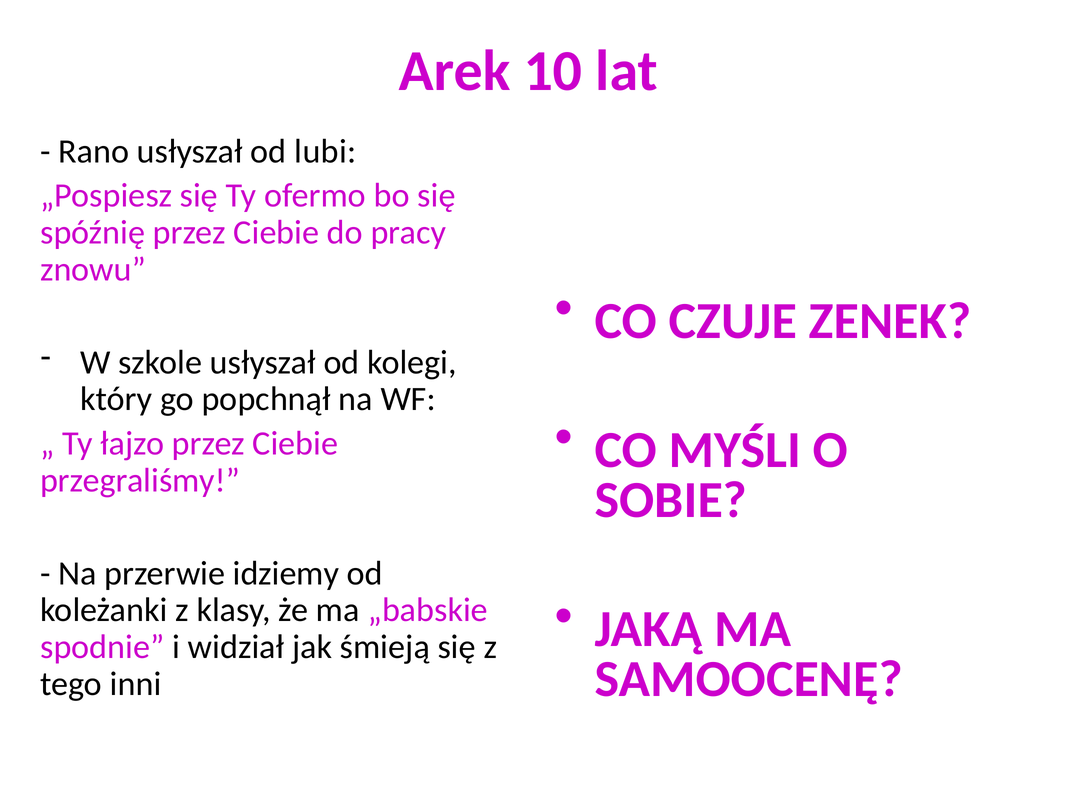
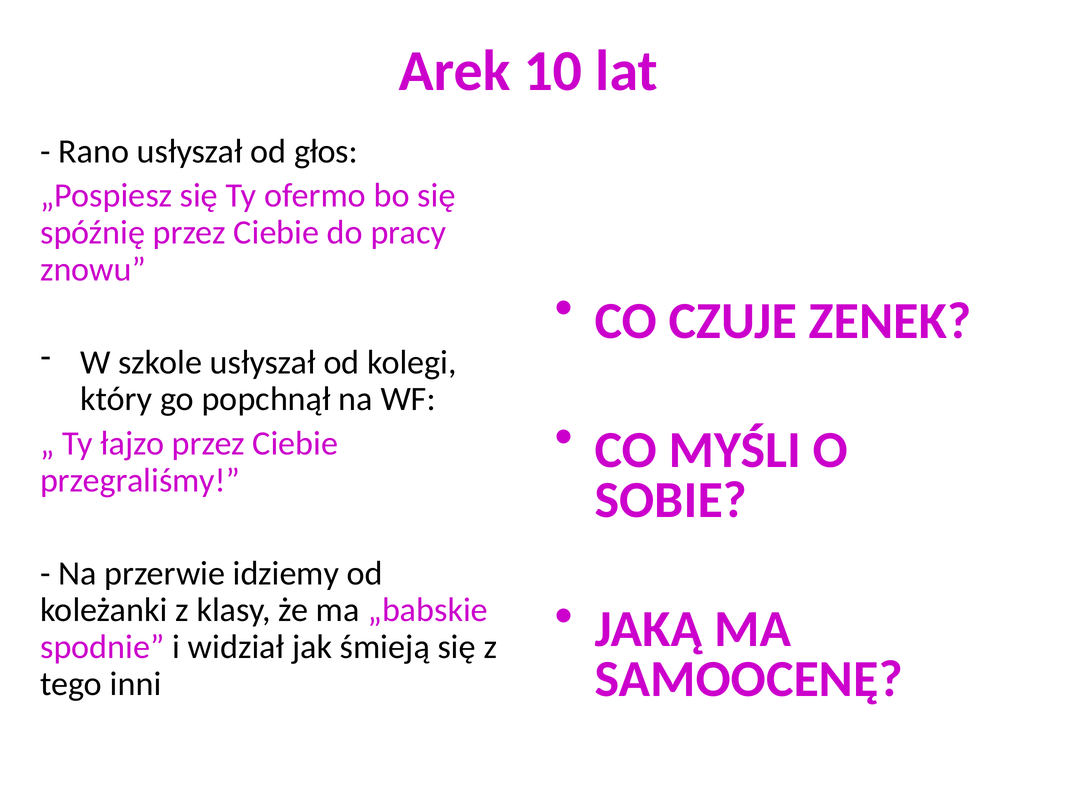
lubi: lubi -> głos
